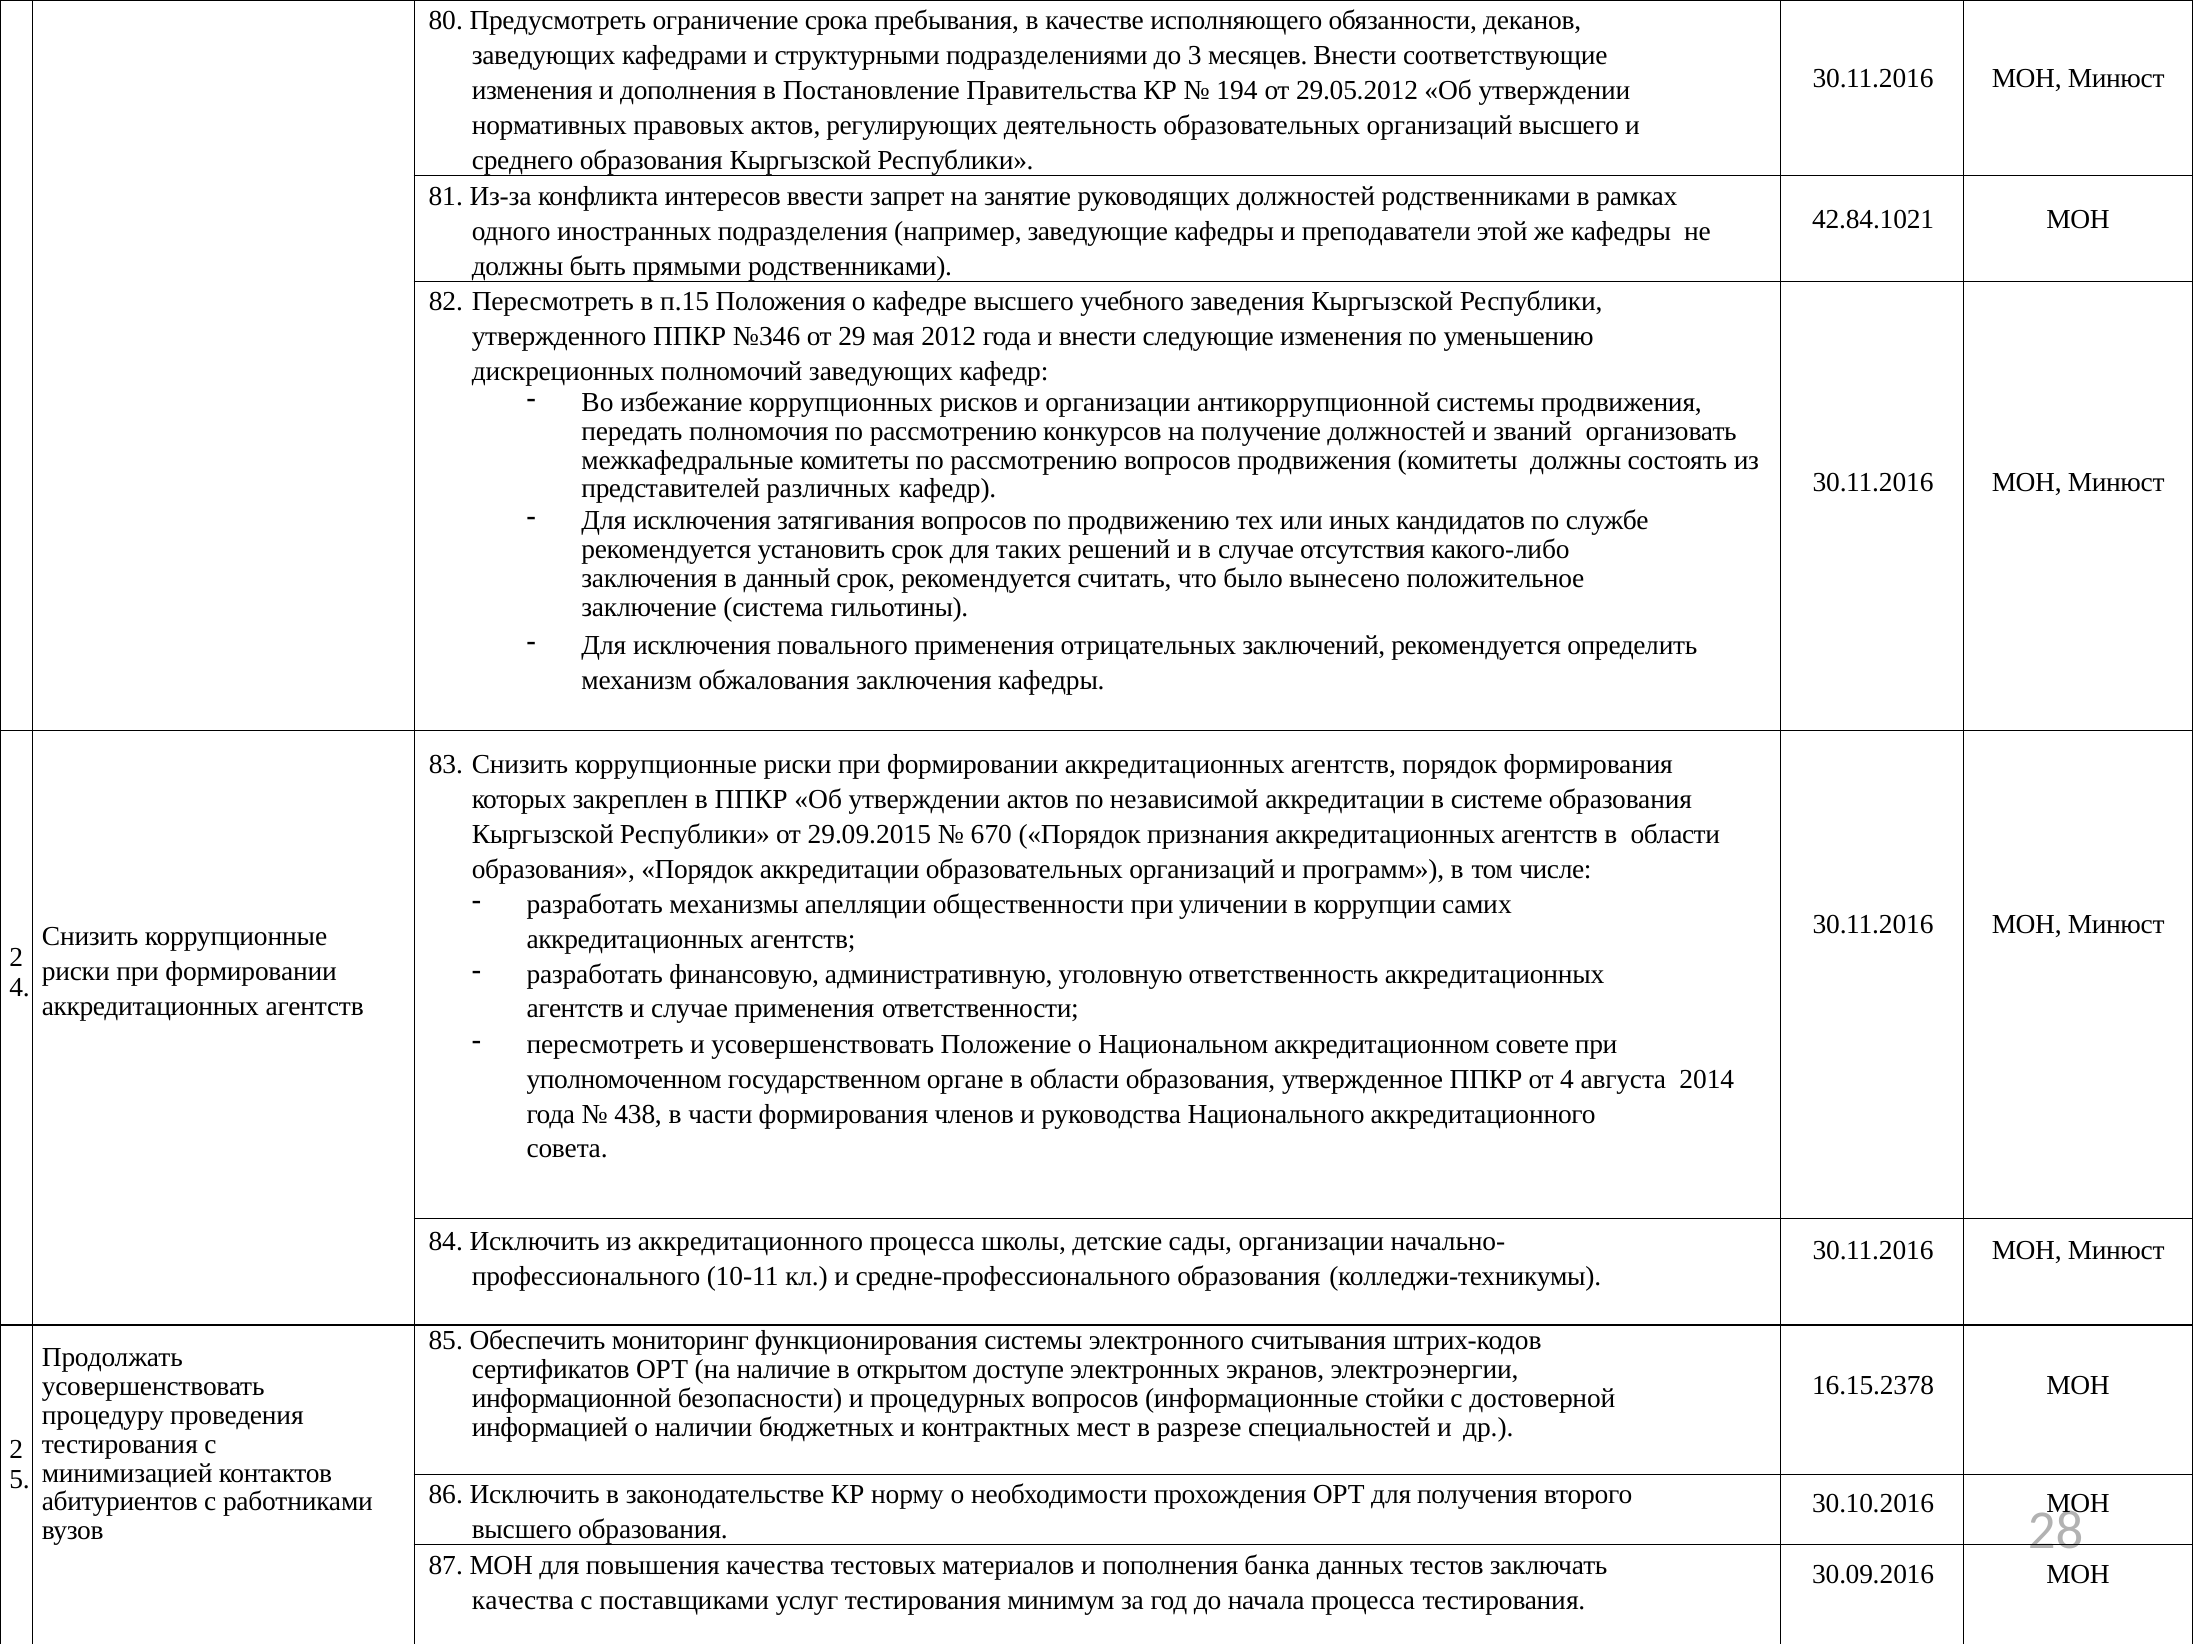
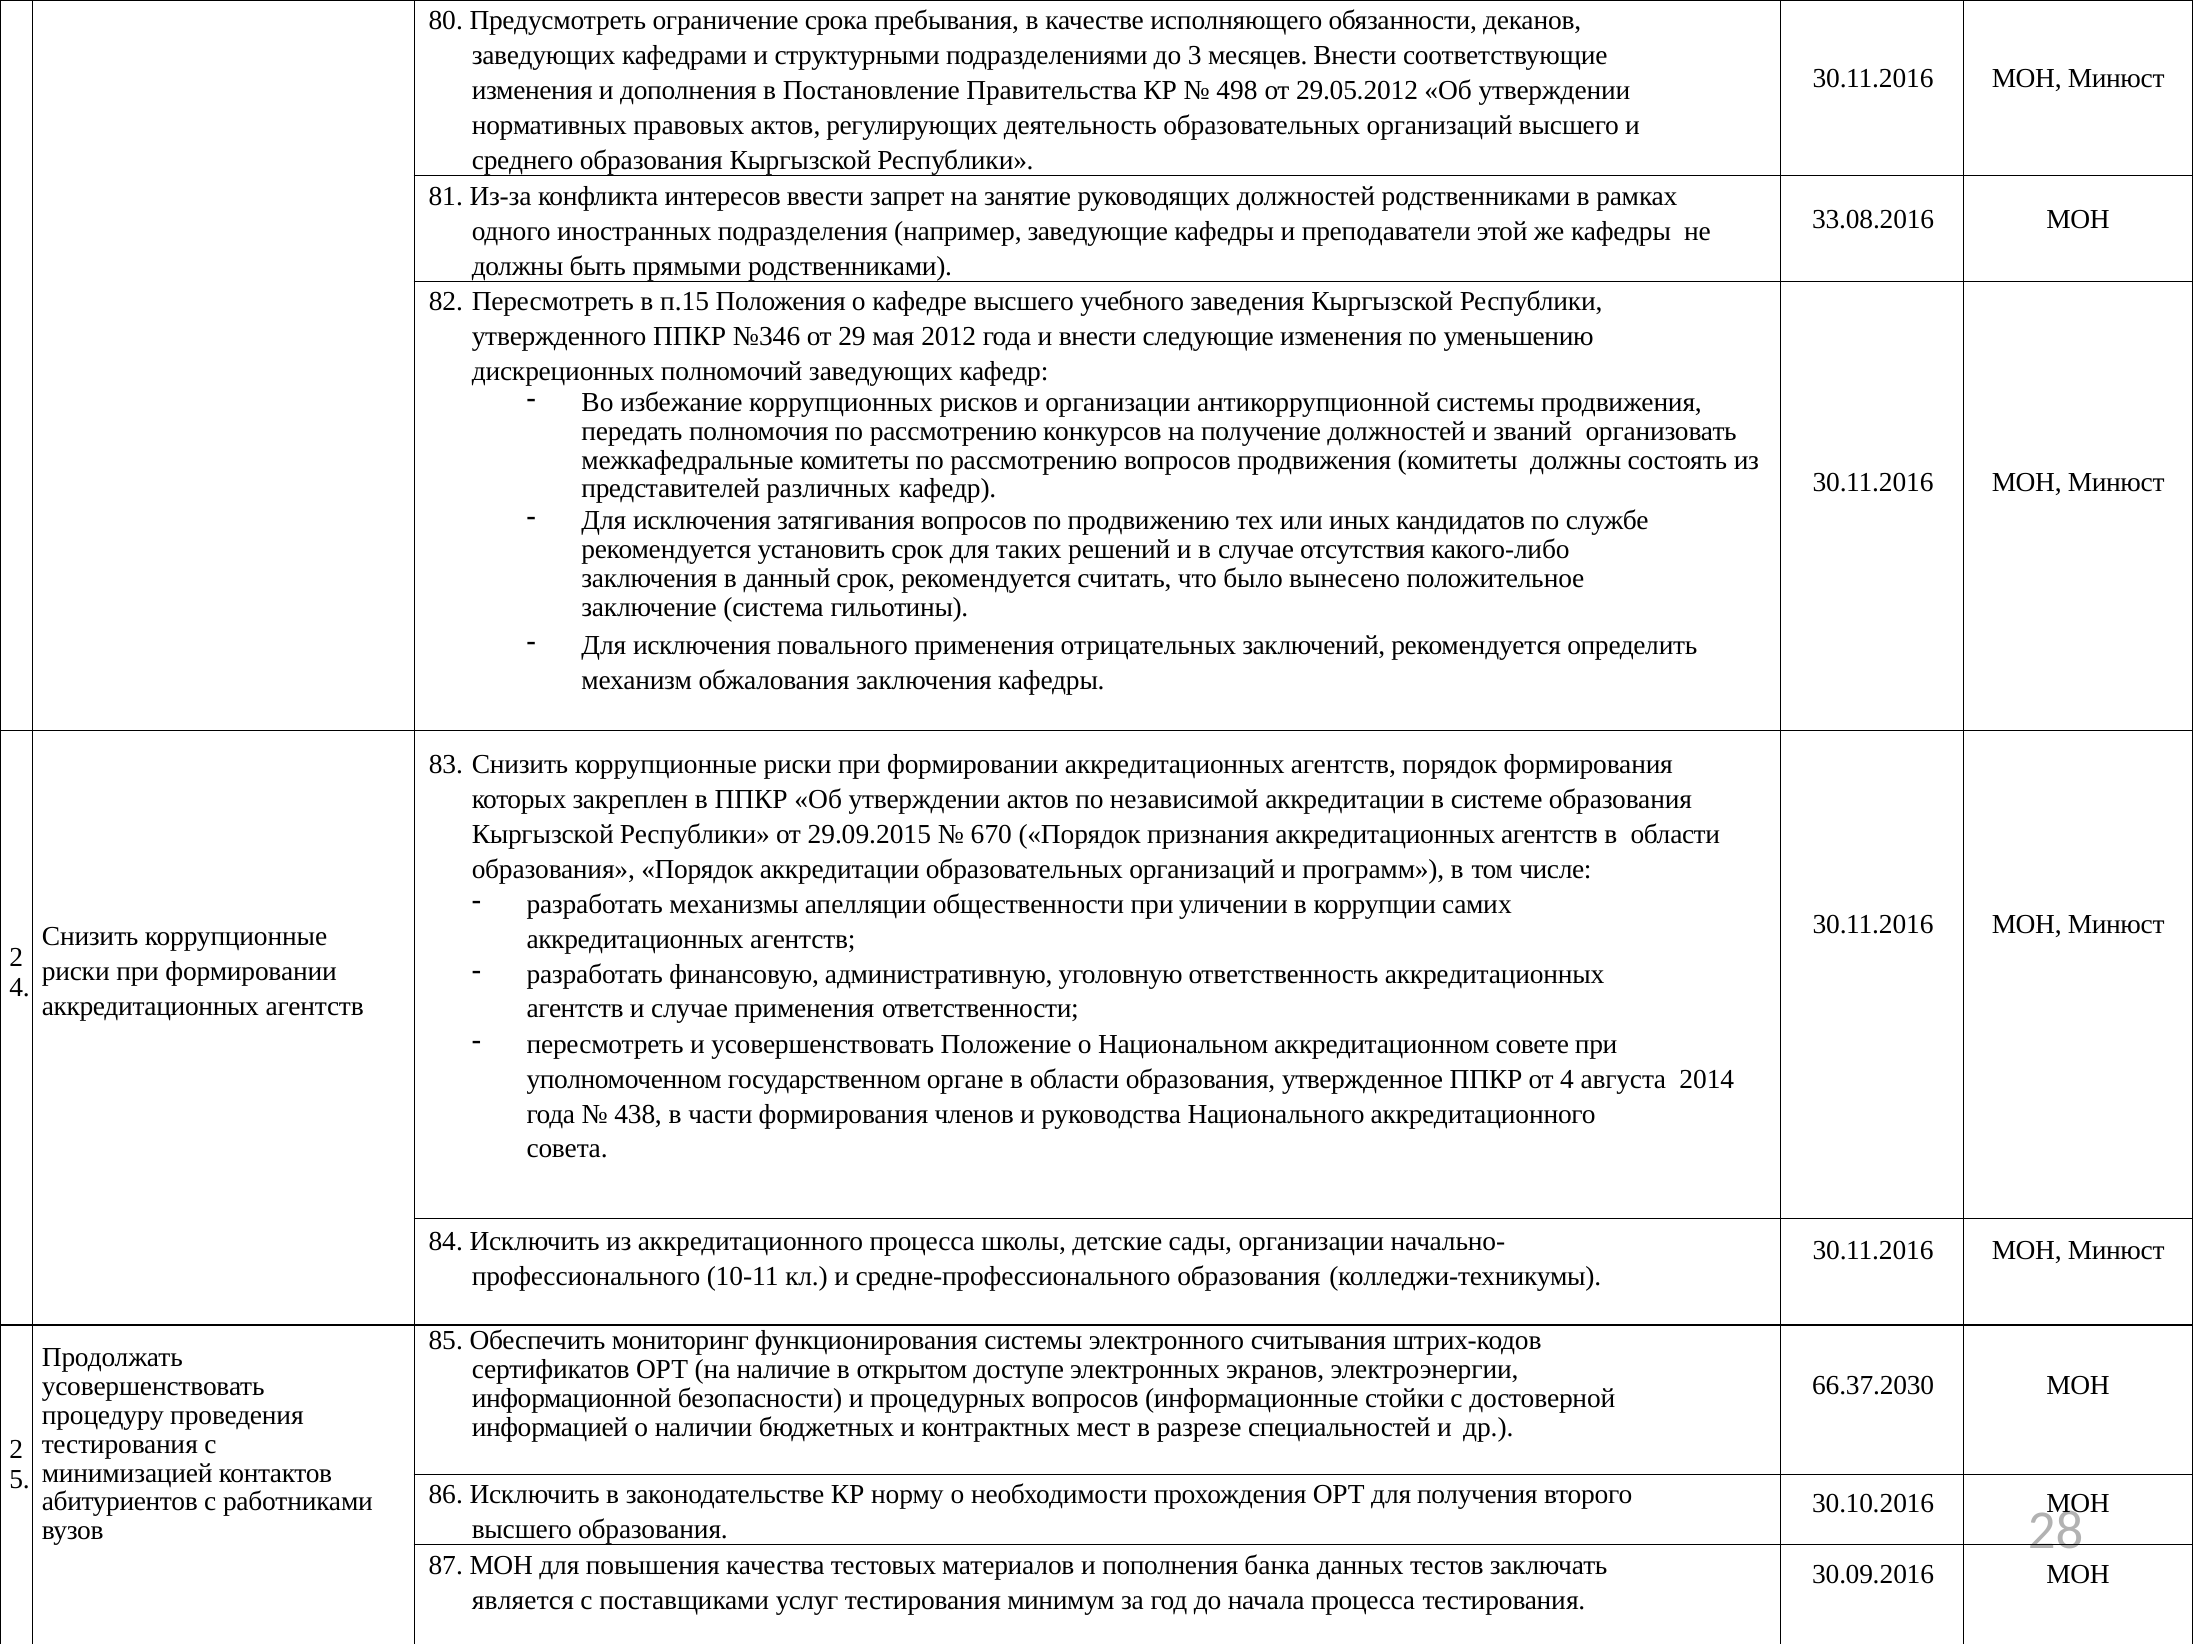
194: 194 -> 498
42.84.1021: 42.84.1021 -> 33.08.2016
16.15.2378: 16.15.2378 -> 66.37.2030
качества at (523, 1601): качества -> является
